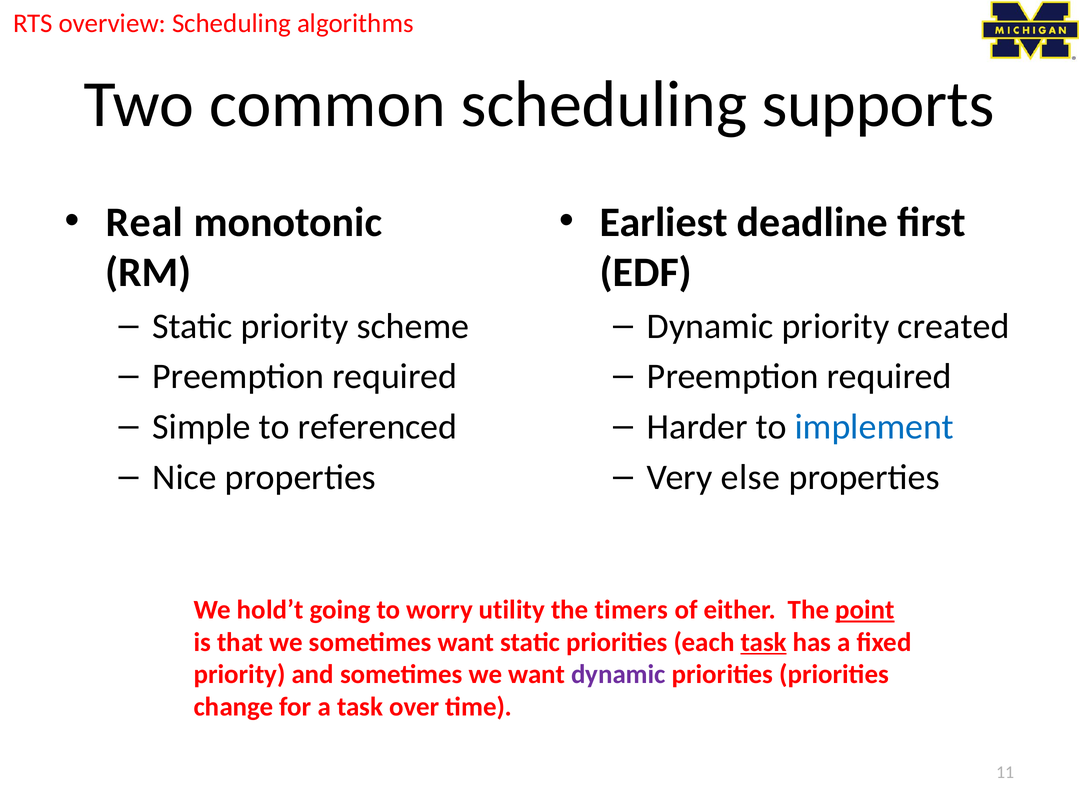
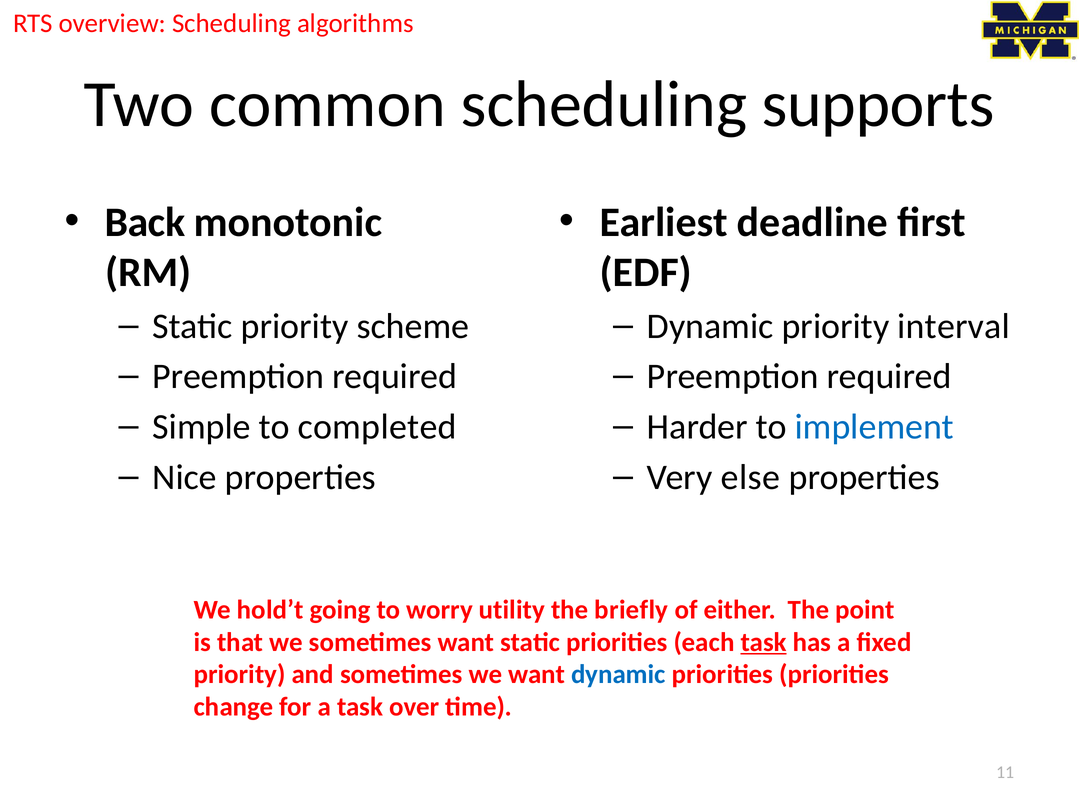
Real: Real -> Back
created: created -> interval
referenced: referenced -> completed
timers: timers -> briefly
point underline: present -> none
dynamic at (618, 675) colour: purple -> blue
